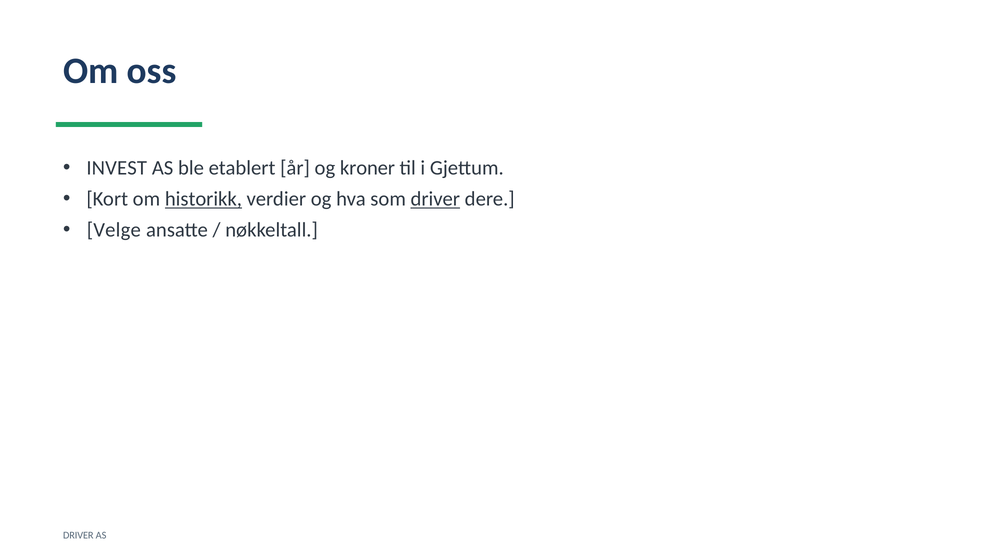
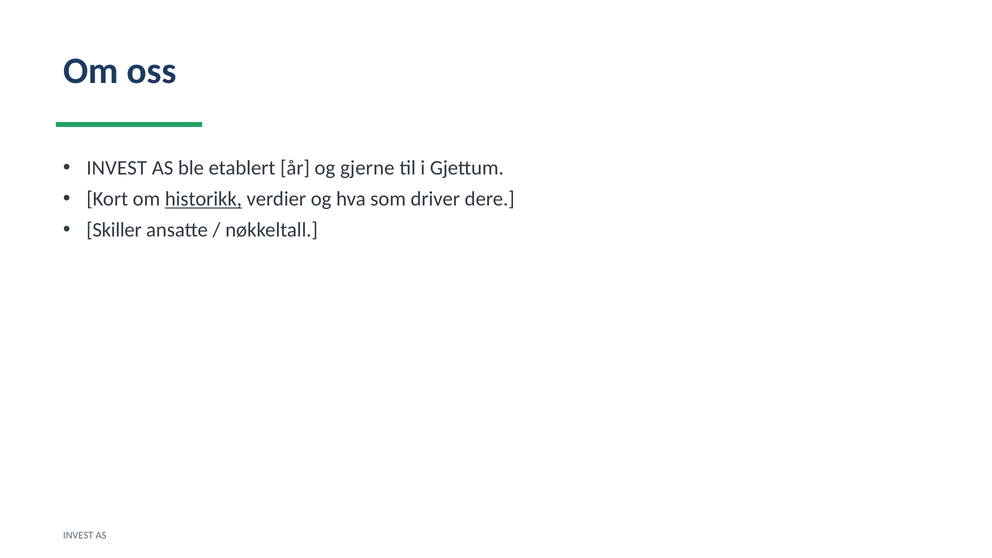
kroner: kroner -> gjerne
driver at (435, 199) underline: present -> none
Velge: Velge -> Skiller
DRIVER at (78, 535): DRIVER -> INVEST
